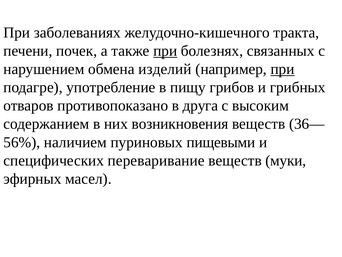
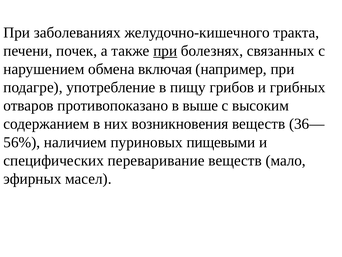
изделий: изделий -> включая
при at (283, 69) underline: present -> none
друга: друга -> выше
муки: муки -> мало
